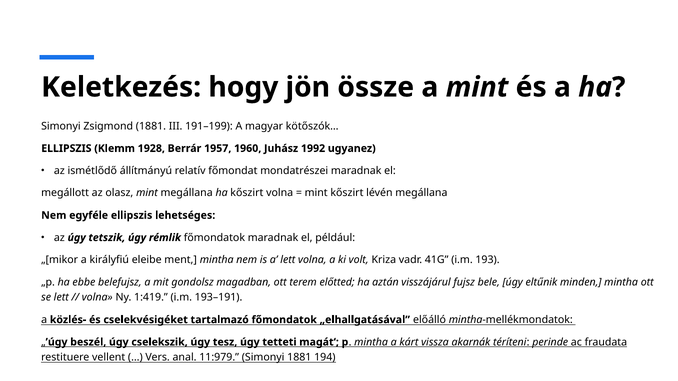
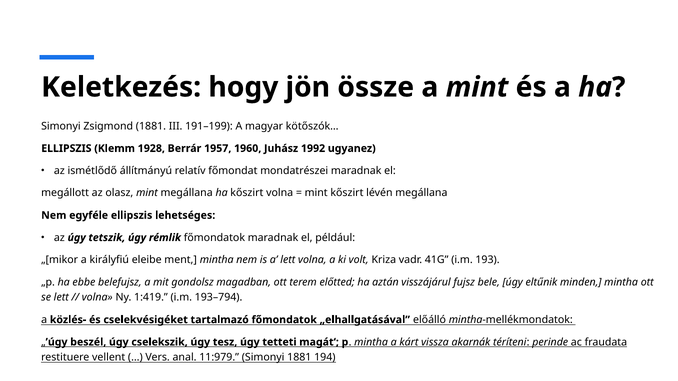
193–191: 193–191 -> 193–794
